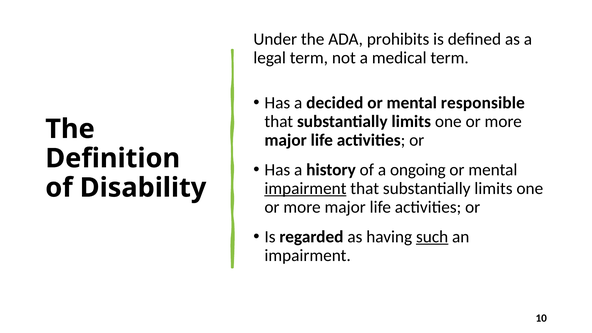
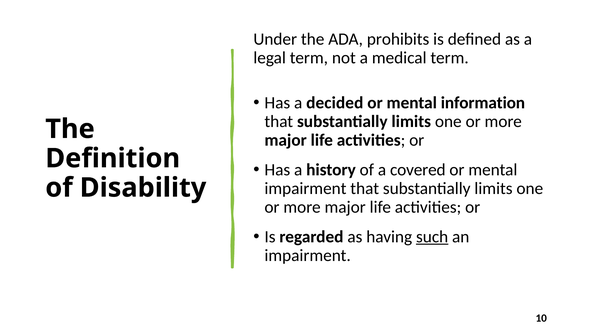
responsible: responsible -> information
ongoing: ongoing -> covered
impairment at (305, 188) underline: present -> none
